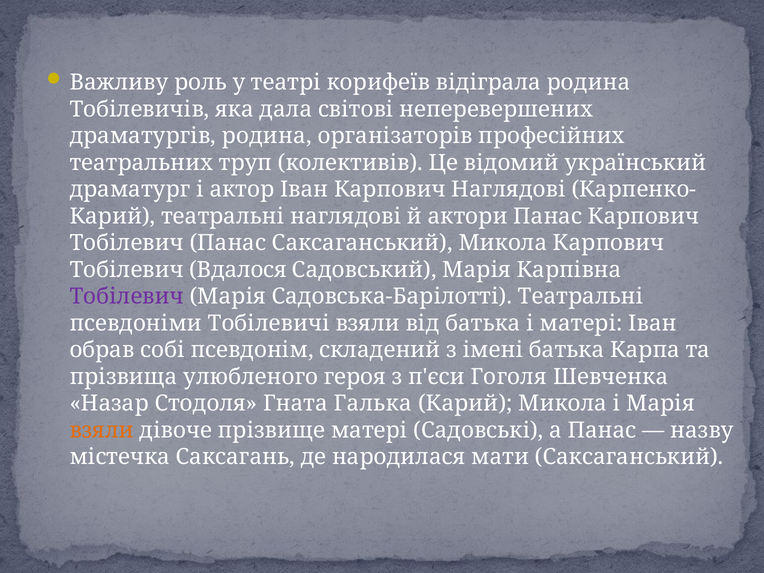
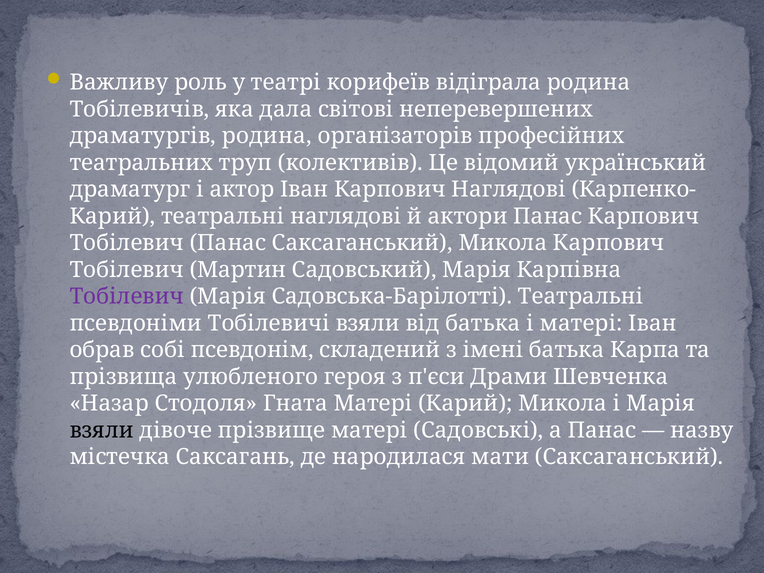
Вдалося: Вдалося -> Мартин
Гоголя: Гоголя -> Драми
Гната Галька: Галька -> Матері
взяли at (102, 430) colour: orange -> black
